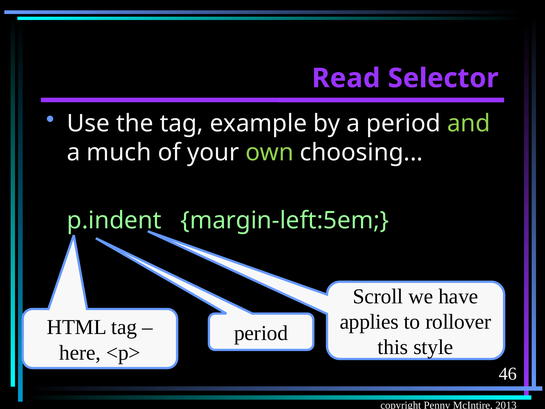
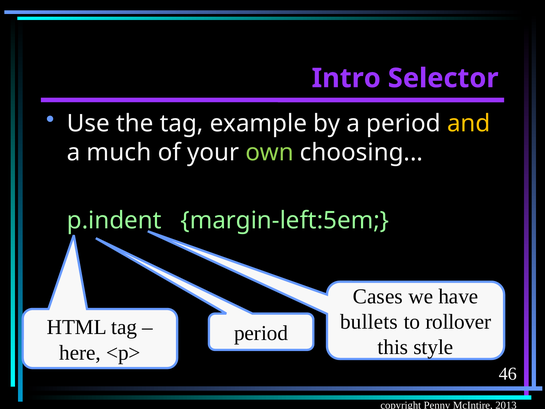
Read: Read -> Intro
and colour: light green -> yellow
Scroll: Scroll -> Cases
applies: applies -> bullets
